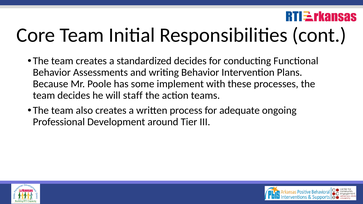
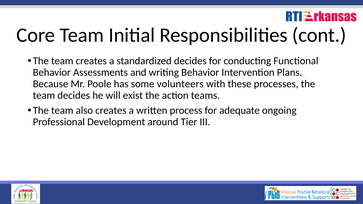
implement: implement -> volunteers
staff: staff -> exist
